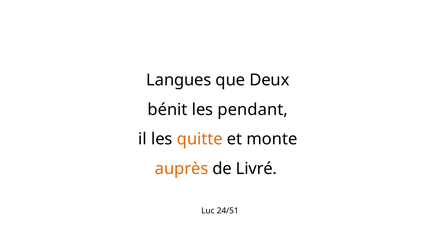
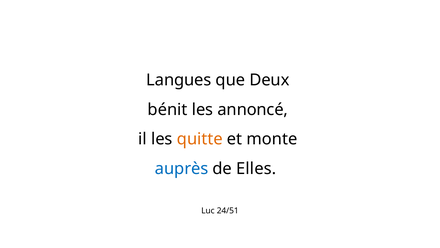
pendant: pendant -> annoncé
auprès colour: orange -> blue
Livré: Livré -> Elles
